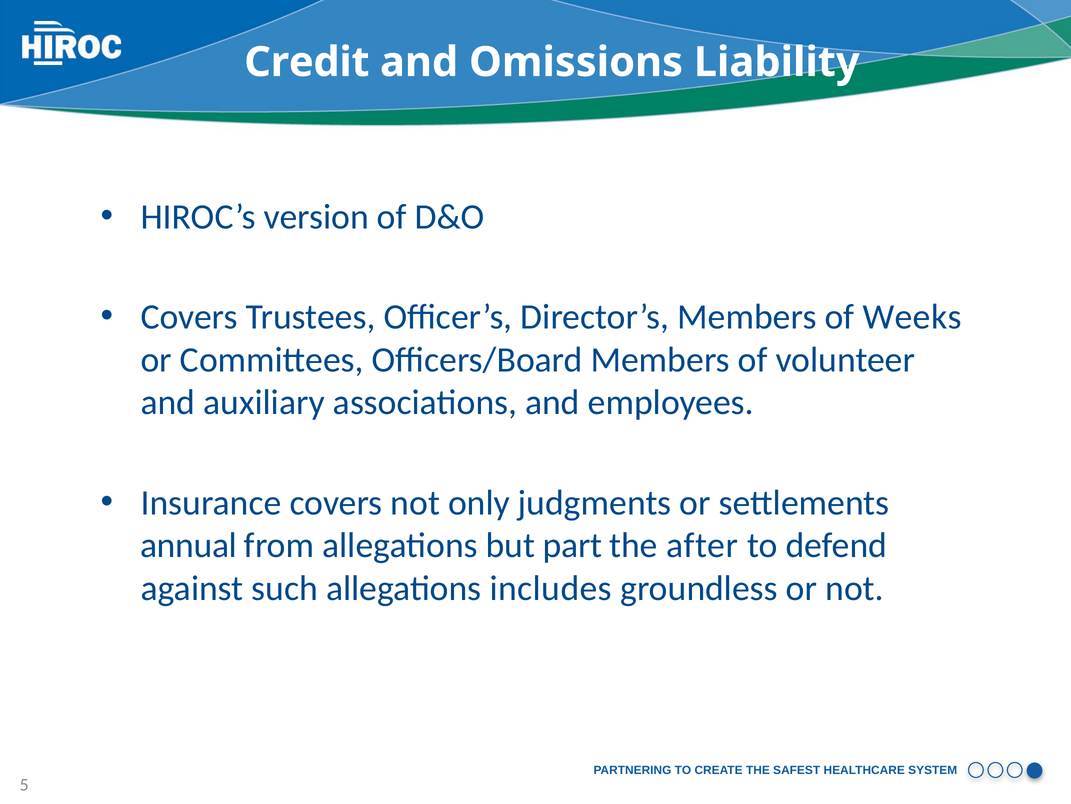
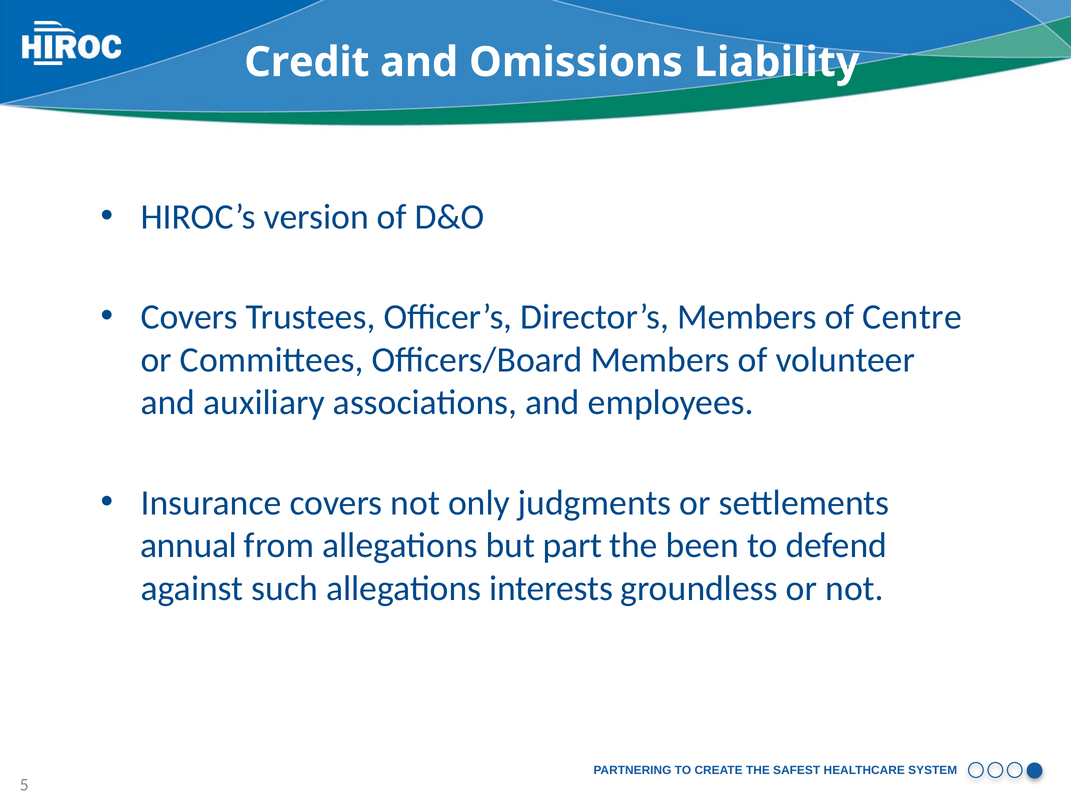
Weeks: Weeks -> Centre
after: after -> been
includes: includes -> interests
